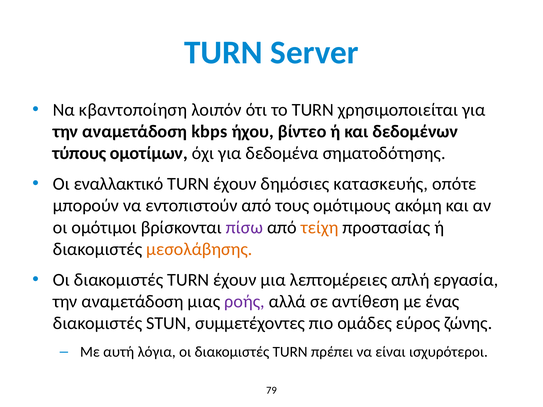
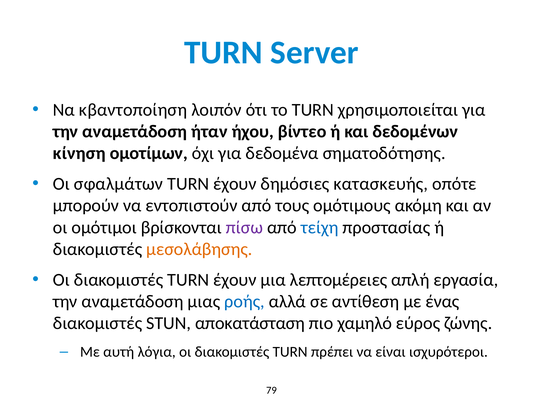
kbps: kbps -> ήταν
τύπους: τύπους -> κίνηση
εναλλακτικό: εναλλακτικό -> σφαλμάτων
τείχη colour: orange -> blue
ροής colour: purple -> blue
συμμετέχοντες: συμμετέχοντες -> αποκατάσταση
ομάδες: ομάδες -> χαμηλό
